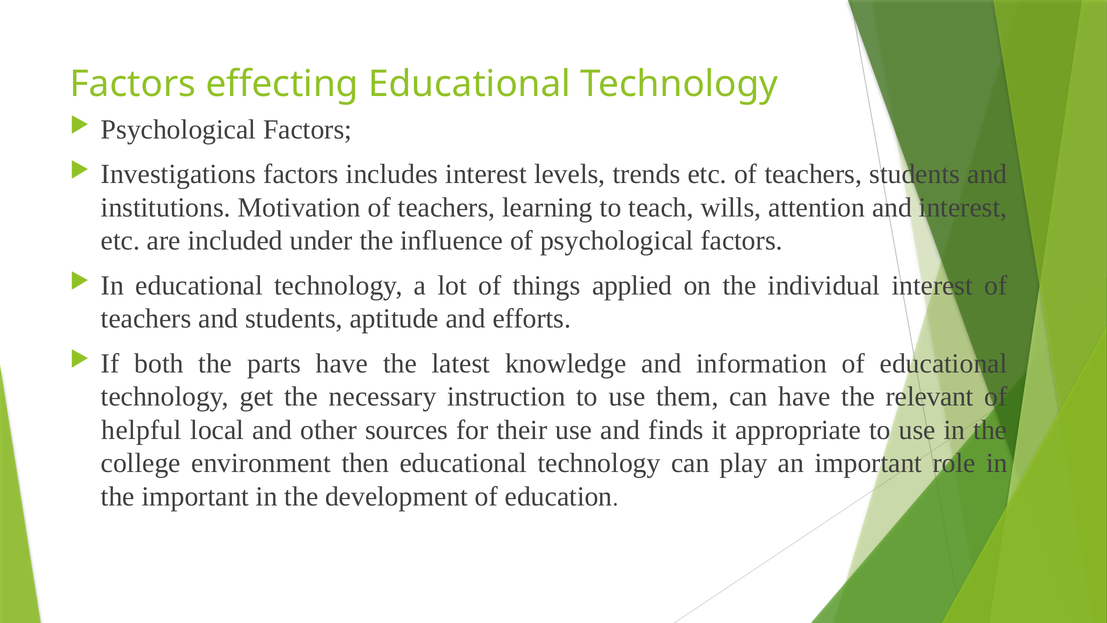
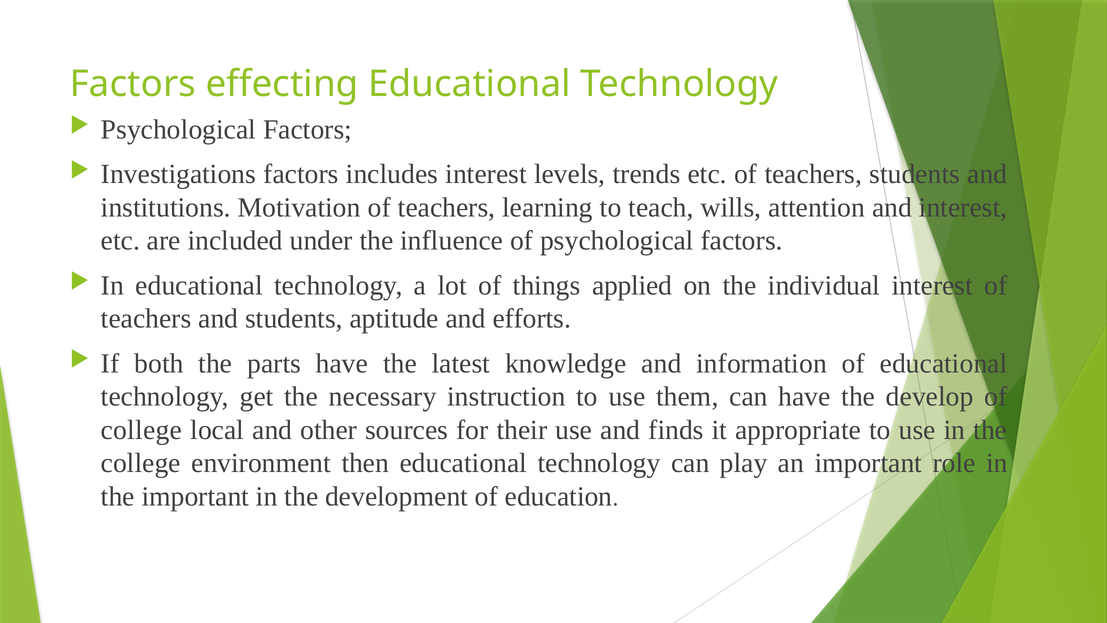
relevant: relevant -> develop
helpful at (141, 430): helpful -> college
